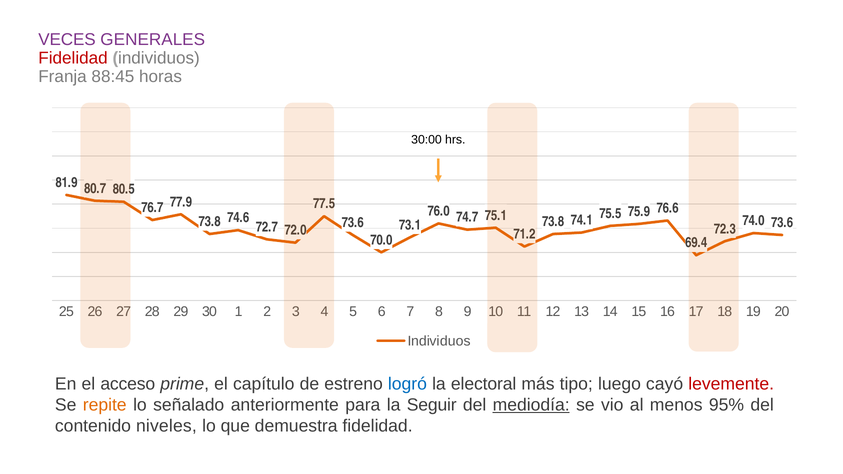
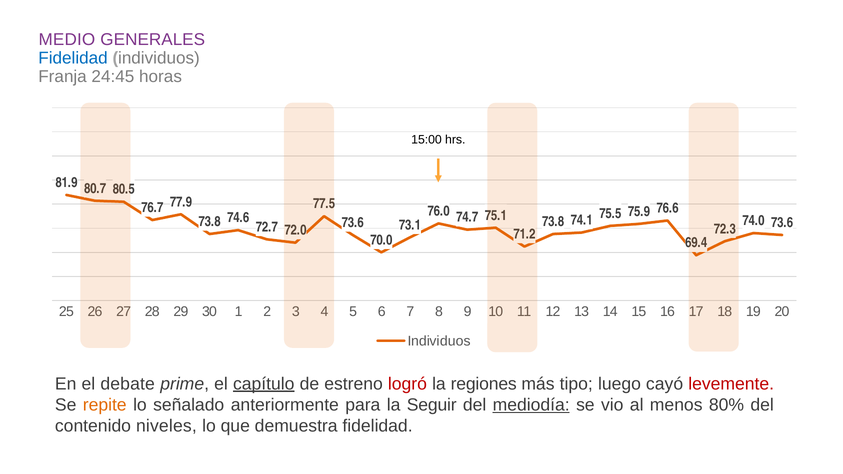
VECES: VECES -> MEDIO
Fidelidad at (73, 58) colour: red -> blue
88:45: 88:45 -> 24:45
30:00: 30:00 -> 15:00
acceso: acceso -> debate
capítulo underline: none -> present
logró colour: blue -> red
electoral: electoral -> regiones
95%: 95% -> 80%
